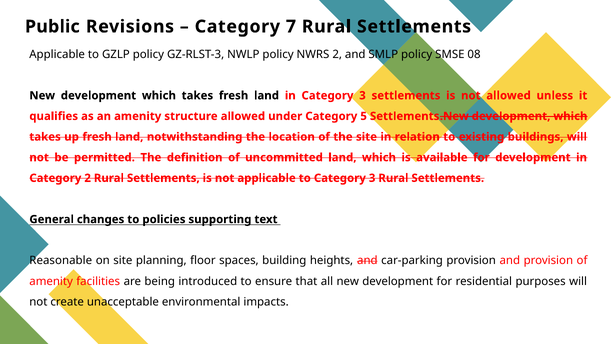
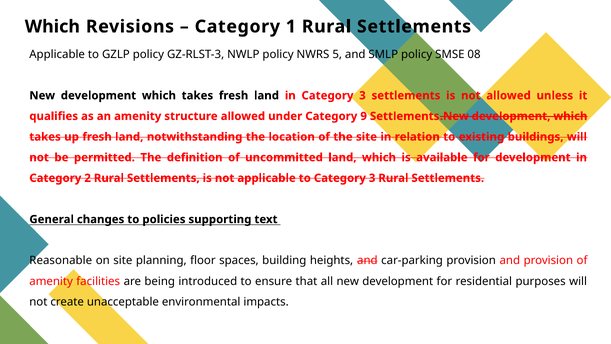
Public at (52, 27): Public -> Which
7: 7 -> 1
NWRS 2: 2 -> 5
5: 5 -> 9
